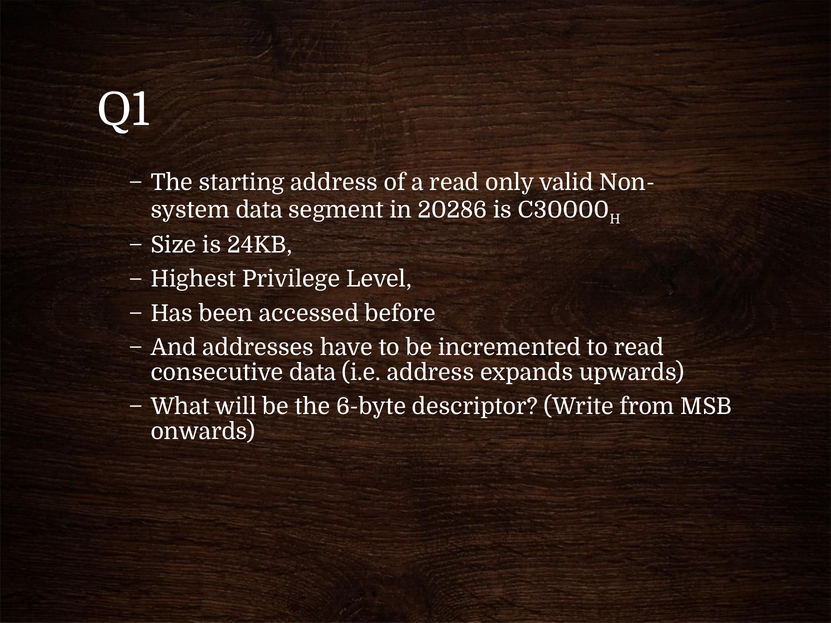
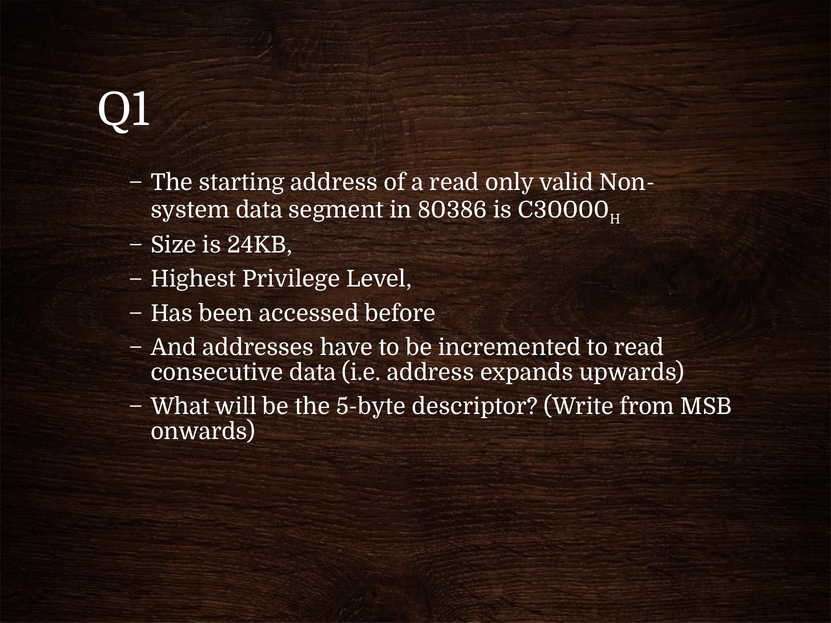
20286: 20286 -> 80386
6-byte: 6-byte -> 5-byte
